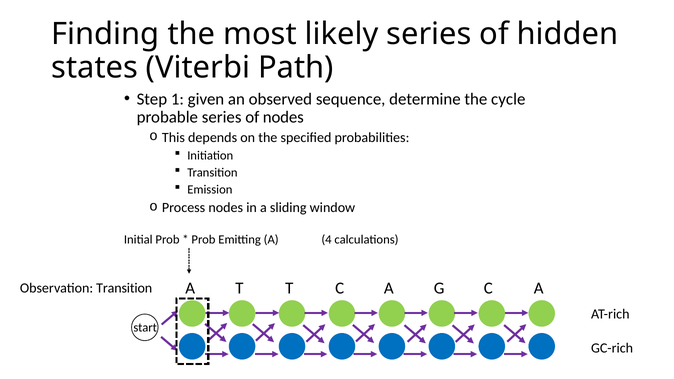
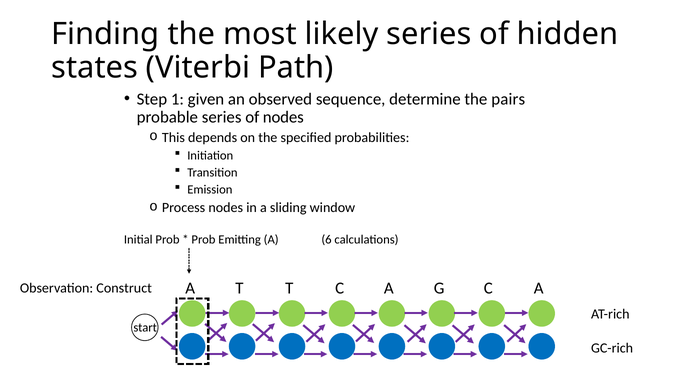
cycle: cycle -> pairs
4: 4 -> 6
Observation Transition: Transition -> Construct
